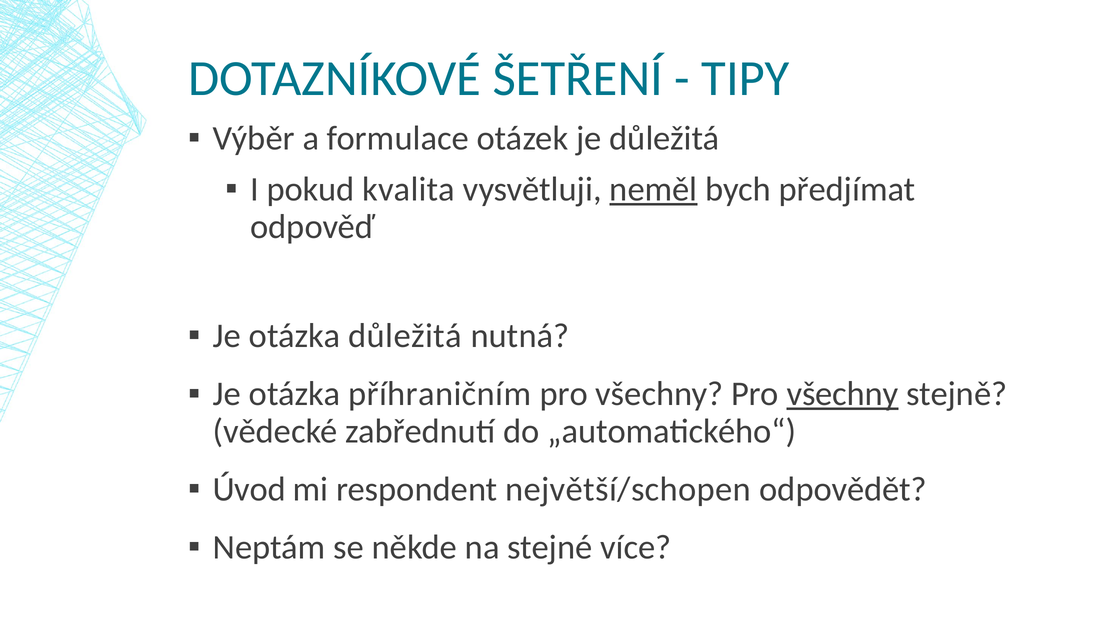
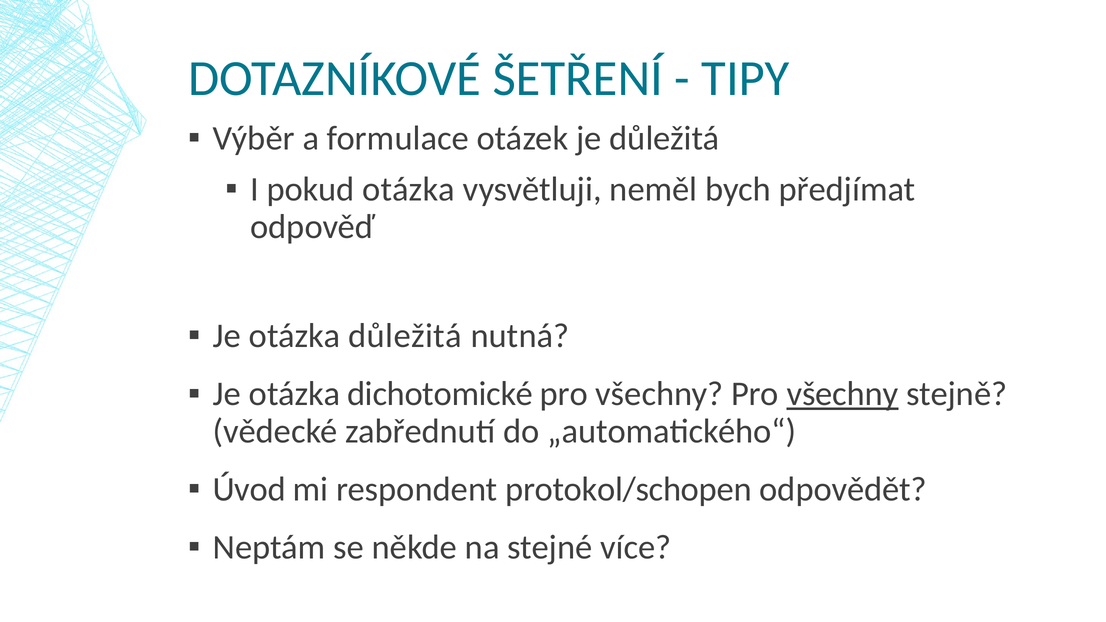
pokud kvalita: kvalita -> otázka
neměl underline: present -> none
příhraničním: příhraničním -> dichotomické
největší/schopen: největší/schopen -> protokol/schopen
